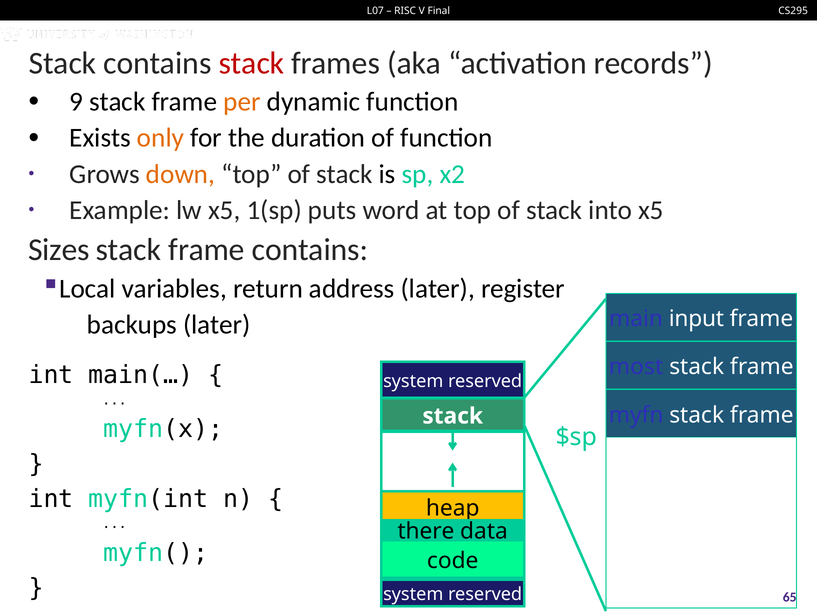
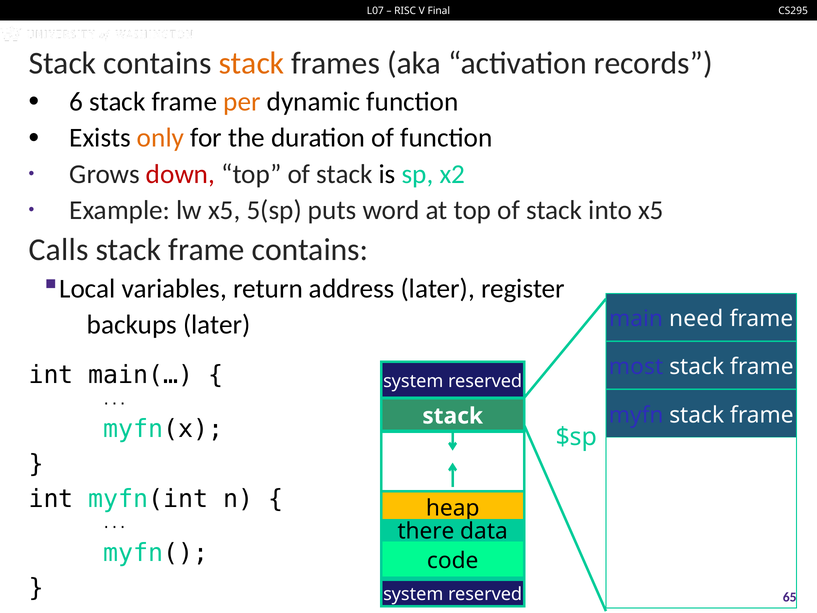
stack at (251, 63) colour: red -> orange
9: 9 -> 6
down colour: orange -> red
1(sp: 1(sp -> 5(sp
Sizes: Sizes -> Calls
input: input -> need
